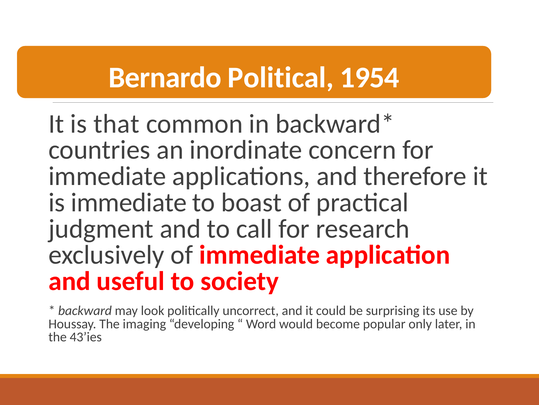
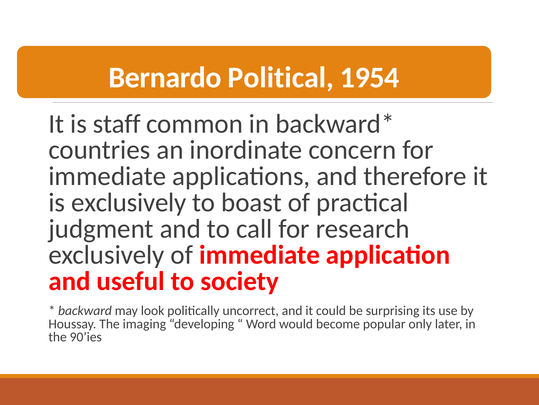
that: that -> staff
is immediate: immediate -> exclusively
43’ies: 43’ies -> 90’ies
